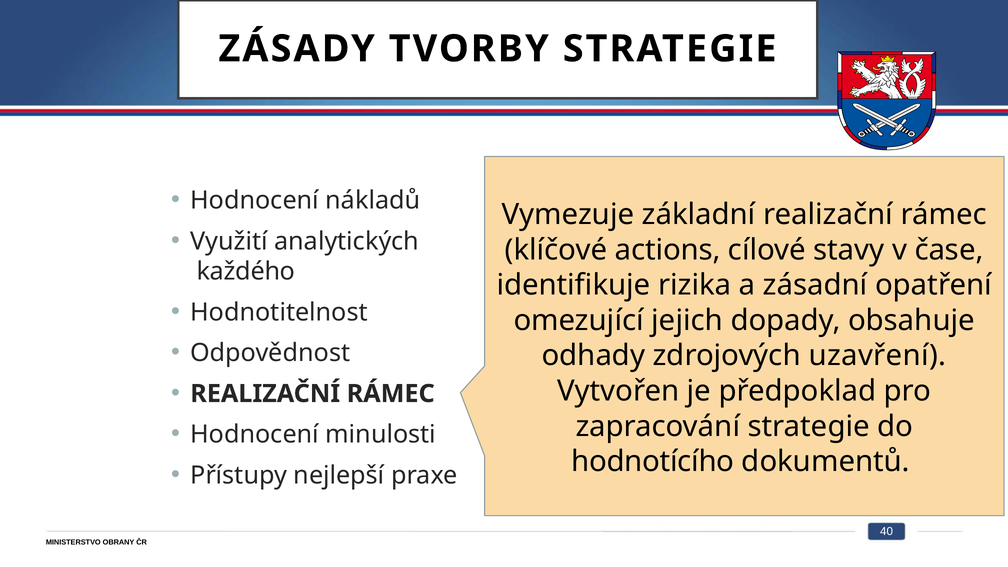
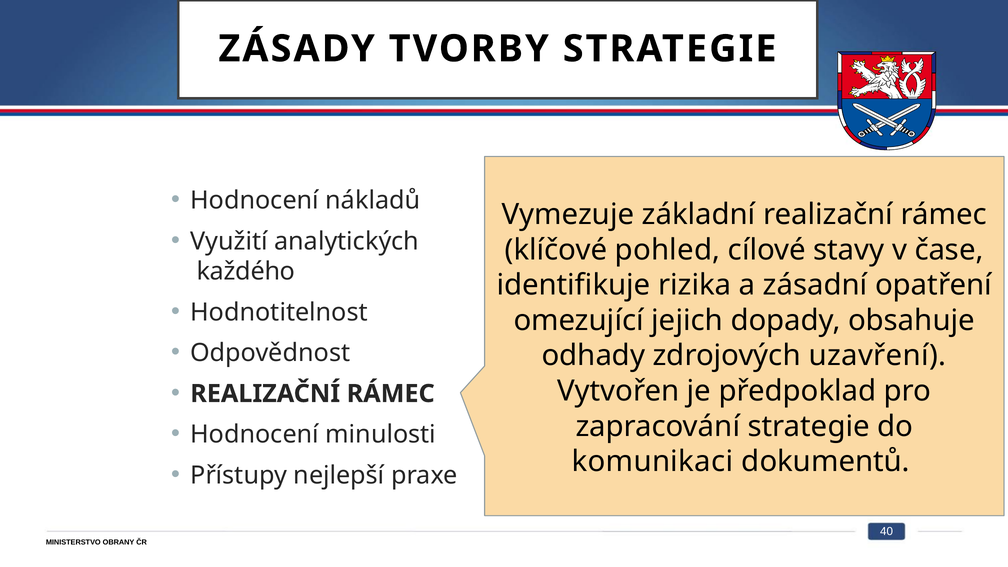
actions: actions -> pohled
hodnotícího: hodnotícího -> komunikaci
